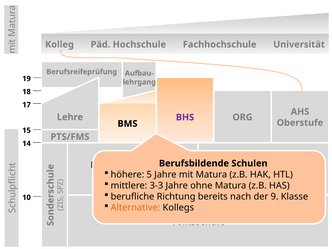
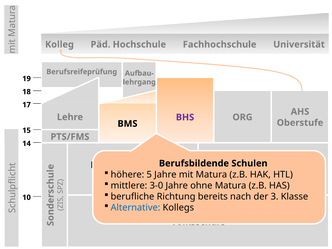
3-3: 3-3 -> 3-0
9: 9 -> 3
Alternative colour: orange -> blue
